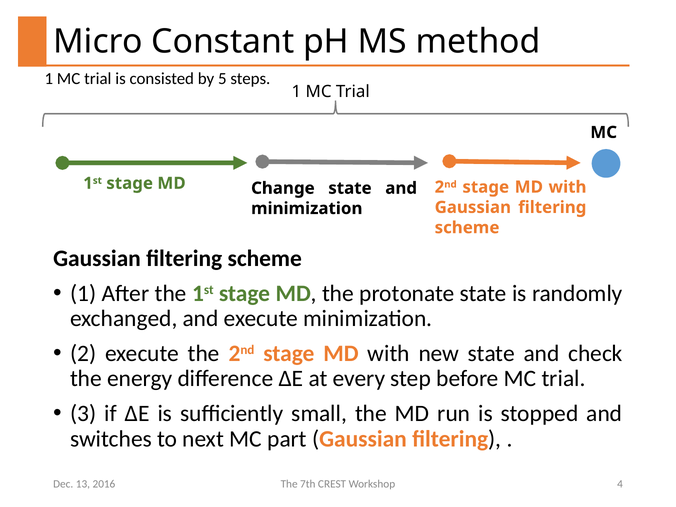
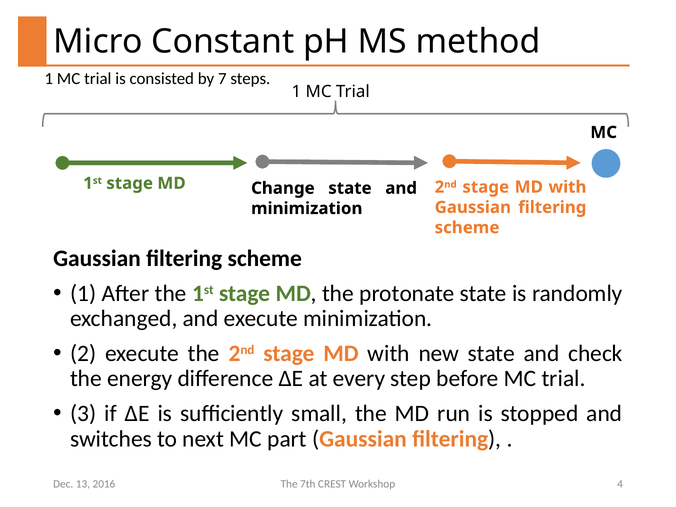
5: 5 -> 7
